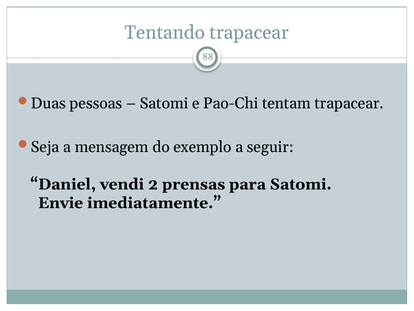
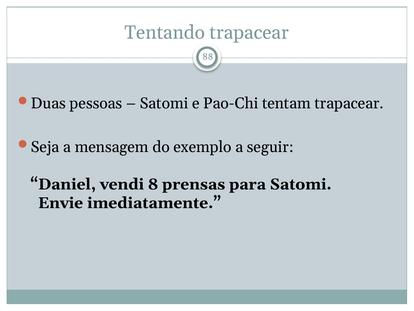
2: 2 -> 8
